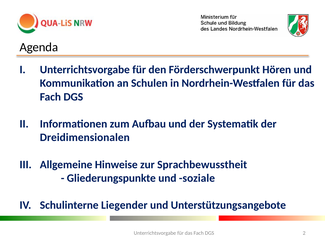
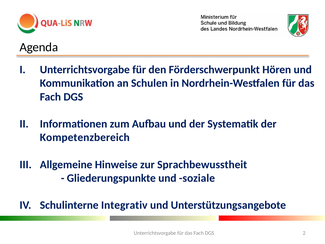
Dreidimensionalen: Dreidimensionalen -> Kompetenzbereich
Liegender: Liegender -> Integrativ
